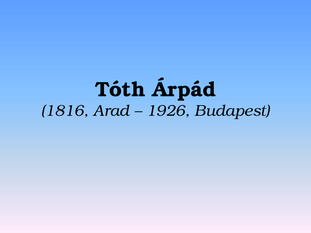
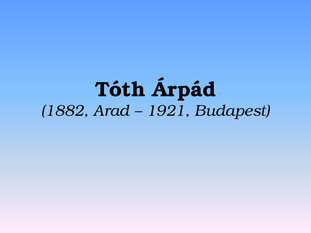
1816: 1816 -> 1882
1926: 1926 -> 1921
